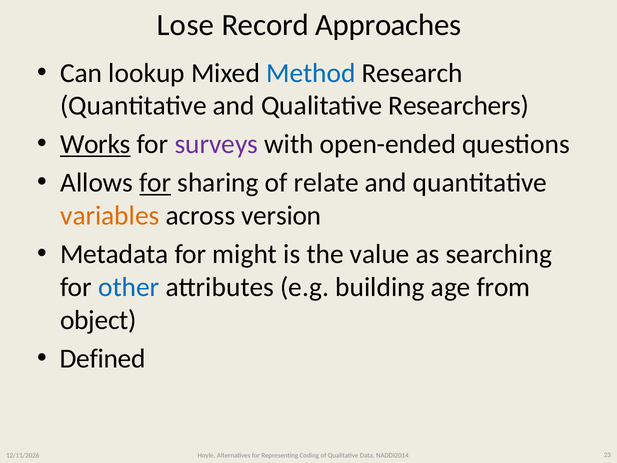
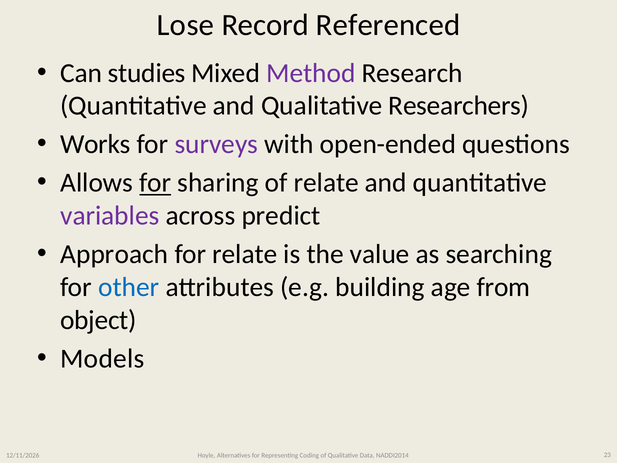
Approaches: Approaches -> Referenced
lookup: lookup -> studies
Method colour: blue -> purple
Works underline: present -> none
variables colour: orange -> purple
version: version -> predict
Metadata: Metadata -> Approach
for might: might -> relate
Defined: Defined -> Models
